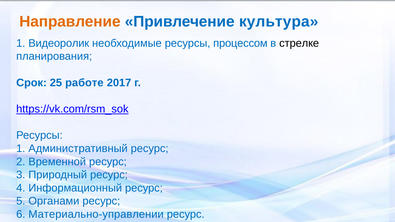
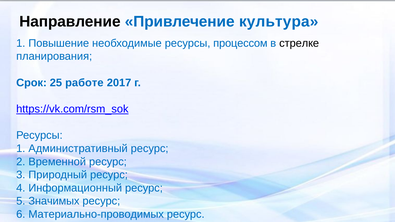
Направление colour: orange -> black
Видеоролик: Видеоролик -> Повышение
Органами: Органами -> Значимых
Материально-управлении: Материально-управлении -> Материально-проводимых
